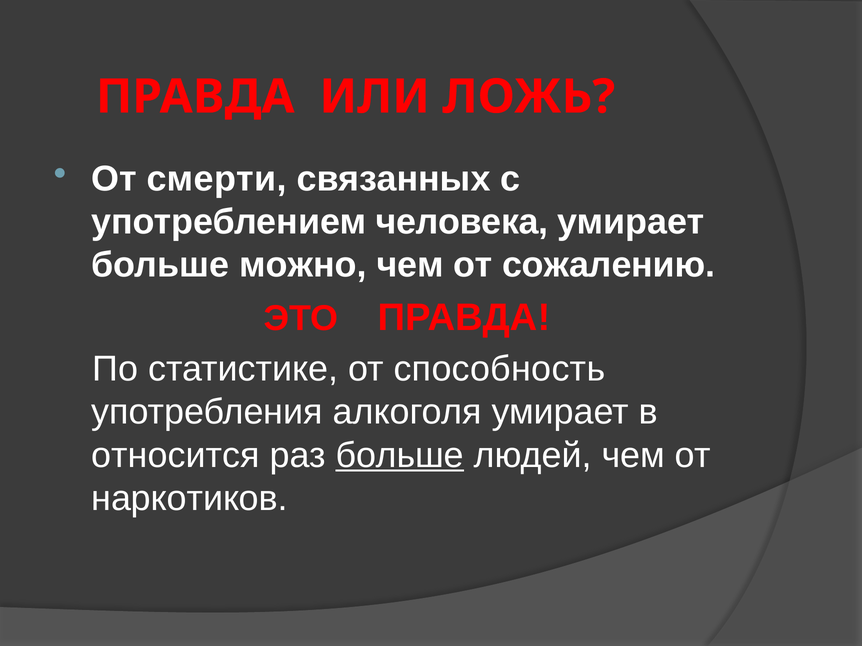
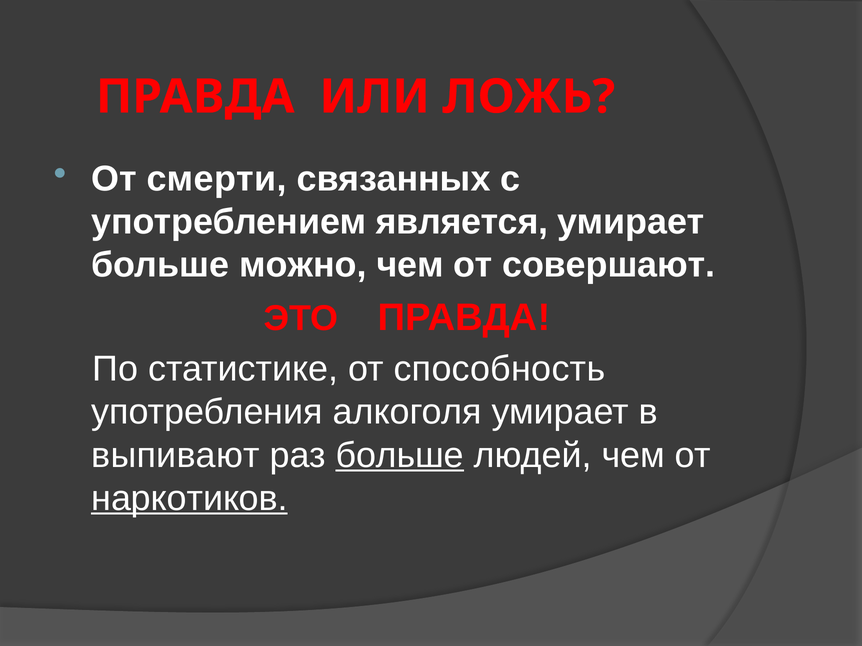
человека: человека -> является
сожалению: сожалению -> совершают
относится: относится -> выпивают
наркотиков underline: none -> present
